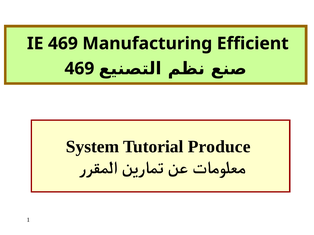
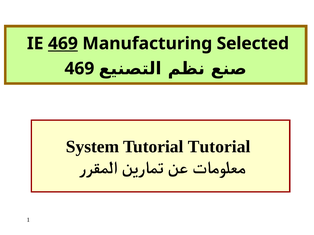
469 at (63, 44) underline: none -> present
Efficient: Efficient -> Selected
Tutorial Produce: Produce -> Tutorial
